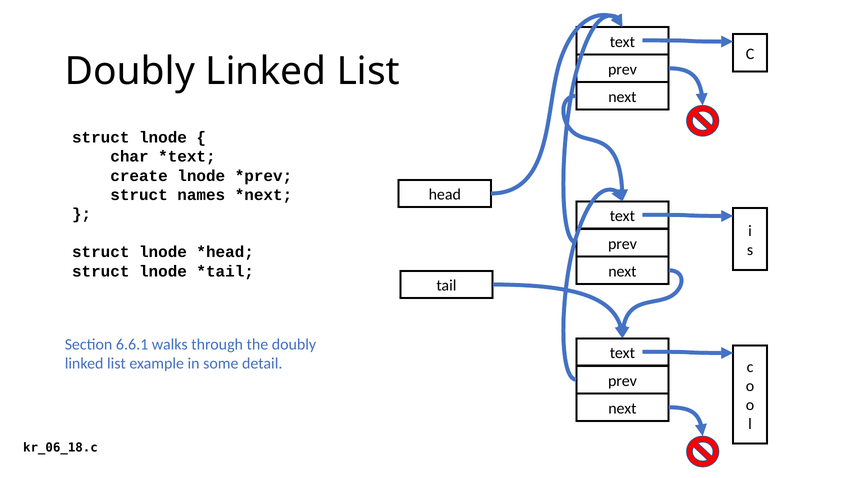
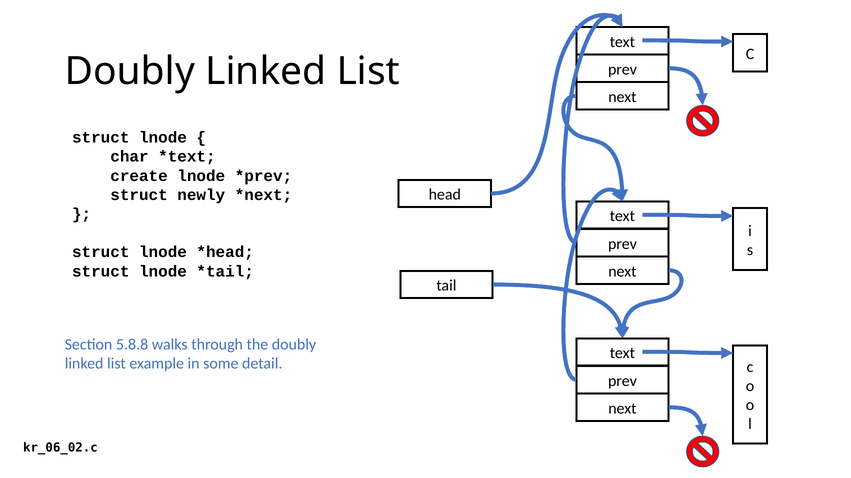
names: names -> newly
6.6.1: 6.6.1 -> 5.8.8
kr_06_18.c: kr_06_18.c -> kr_06_02.c
